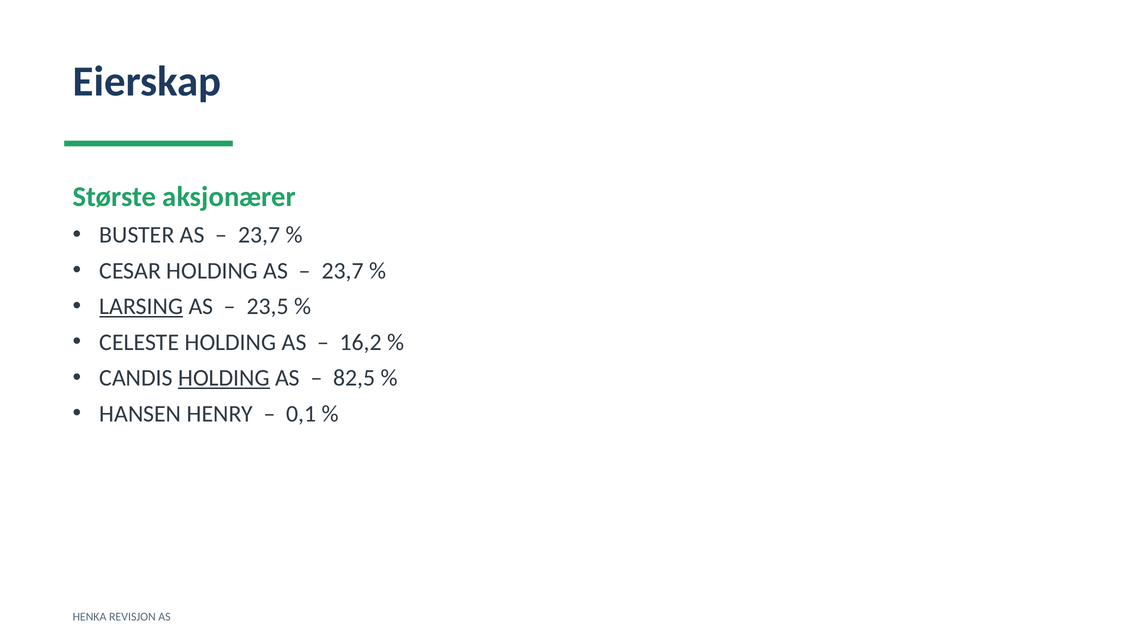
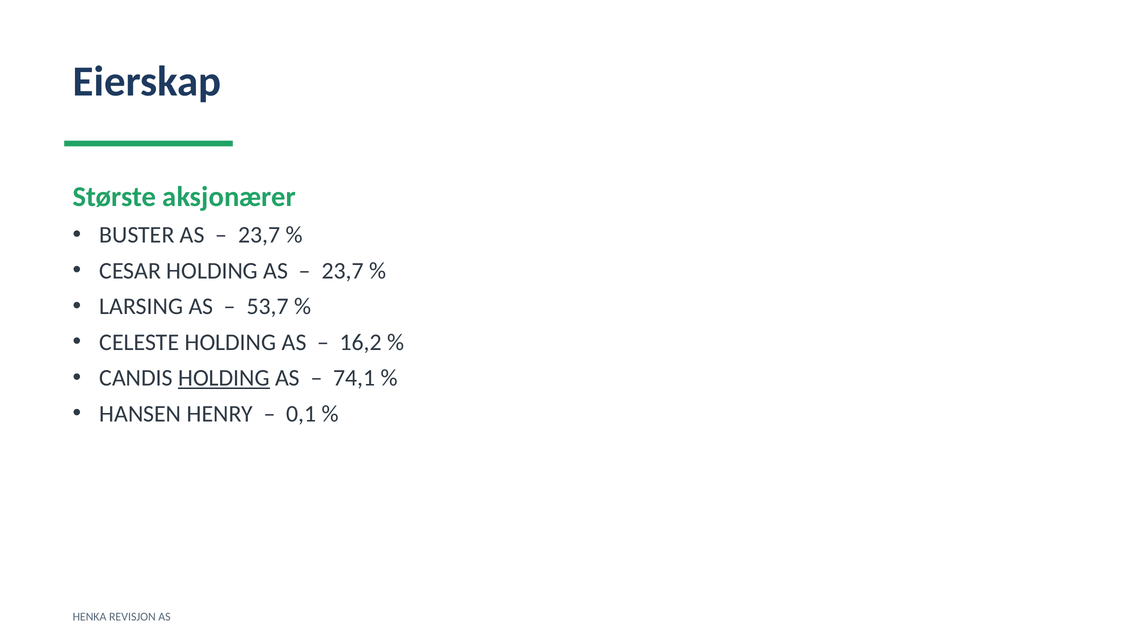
LARSING underline: present -> none
23,5: 23,5 -> 53,7
82,5: 82,5 -> 74,1
